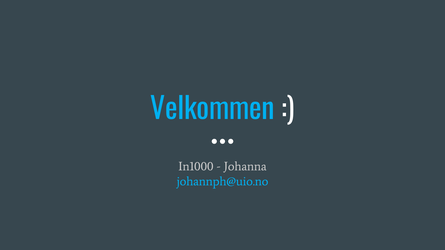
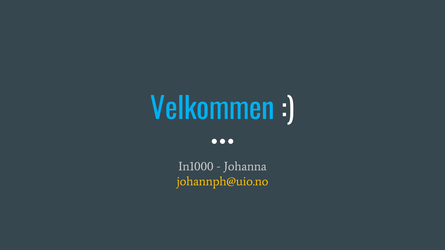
johannph@uio.no colour: light blue -> yellow
